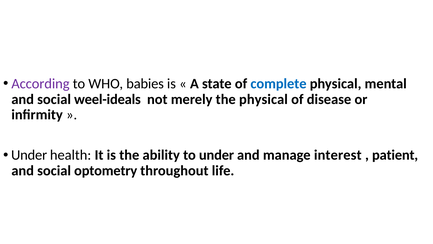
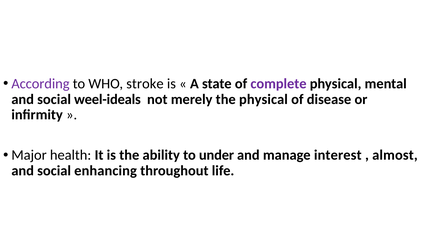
babies: babies -> stroke
complete colour: blue -> purple
Under at (29, 155): Under -> Major
patient: patient -> almost
optometry: optometry -> enhancing
